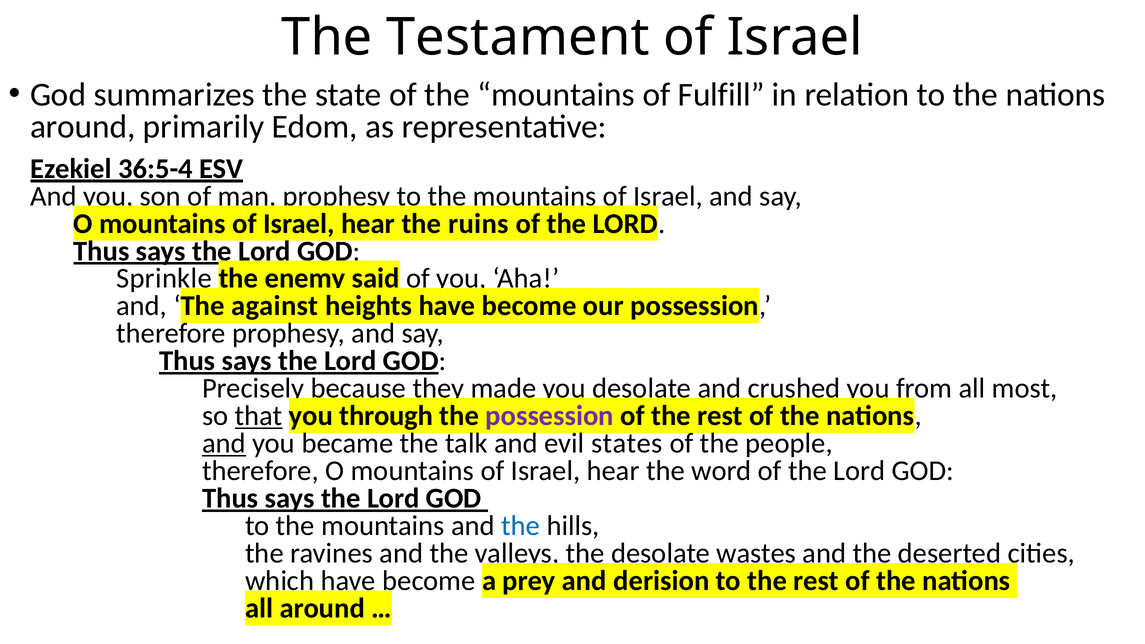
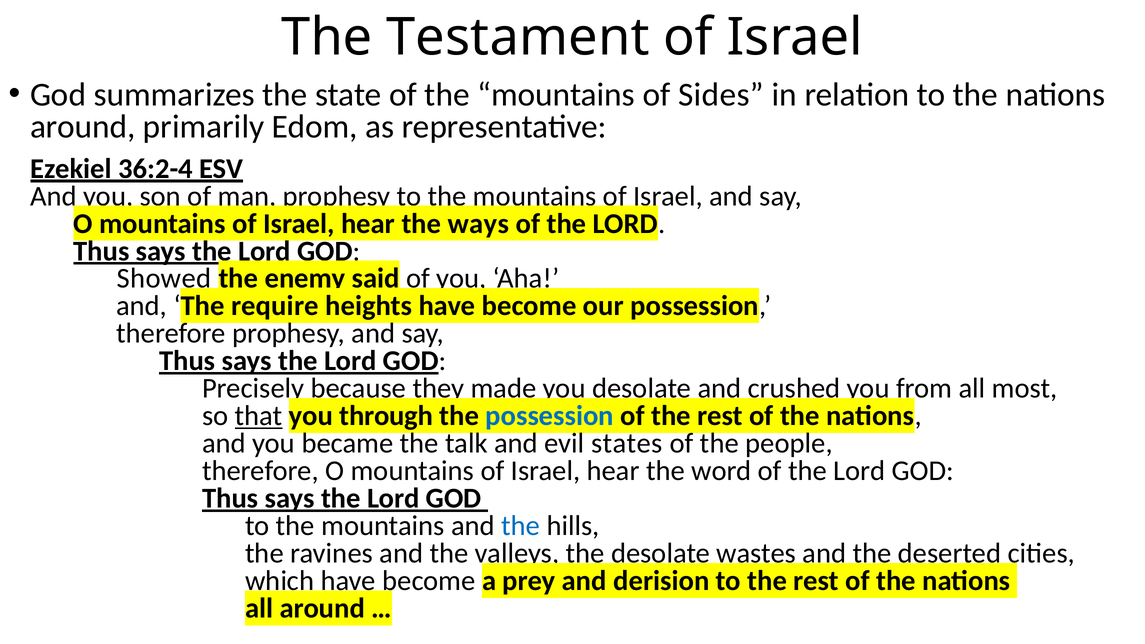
Fulfill: Fulfill -> Sides
36:5-4: 36:5-4 -> 36:2-4
ruins: ruins -> ways
Sprinkle: Sprinkle -> Showed
against: against -> require
possession at (550, 416) colour: purple -> blue
and at (224, 443) underline: present -> none
